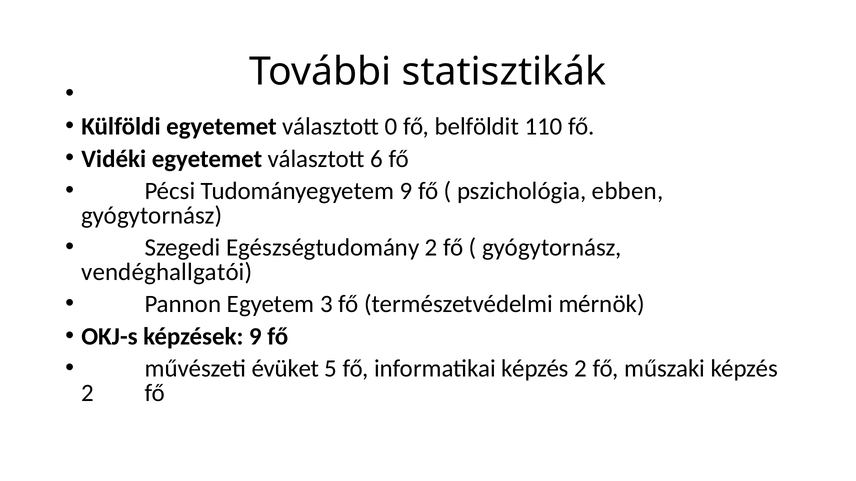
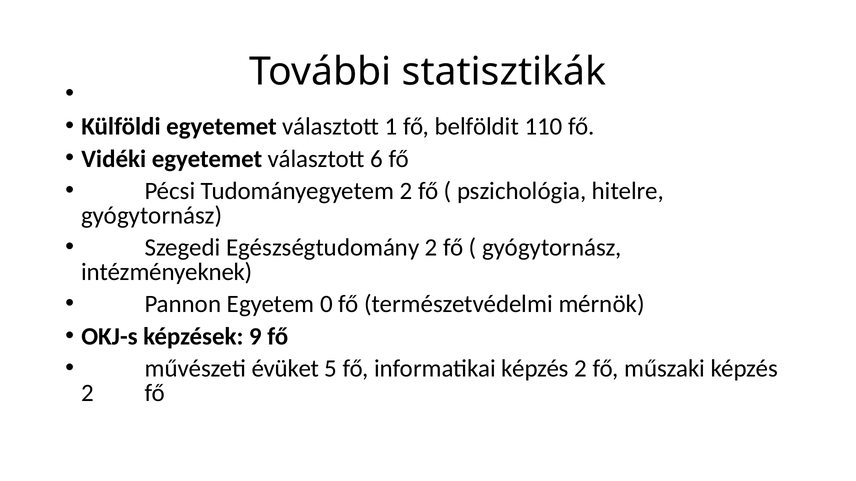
0: 0 -> 1
Tudományegyetem 9: 9 -> 2
ebben: ebben -> hitelre
vendéghallgatói: vendéghallgatói -> intézményeknek
3: 3 -> 0
